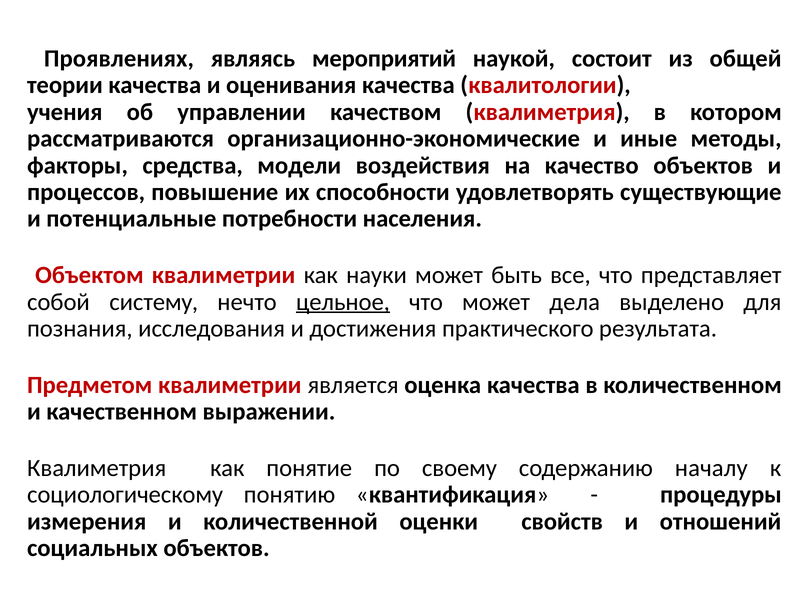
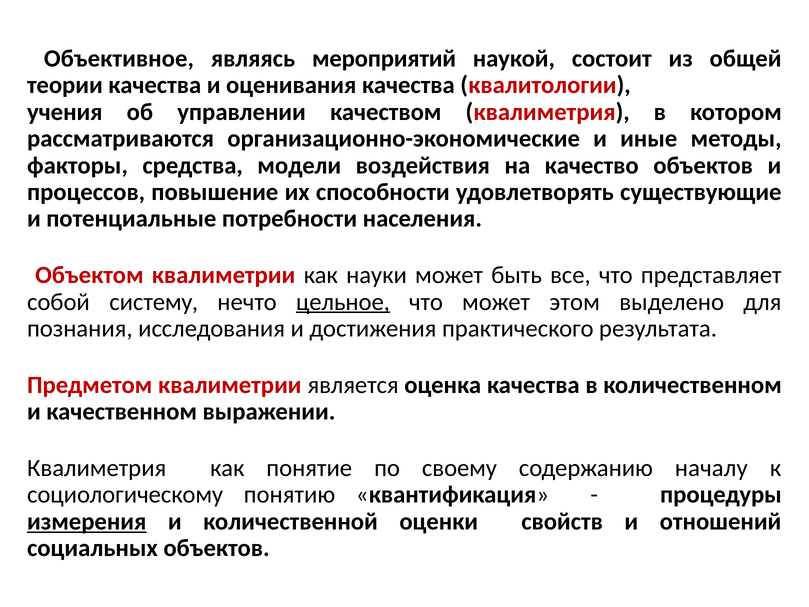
Проявлениях: Проявлениях -> Объективное
дела: дела -> этом
измерения underline: none -> present
